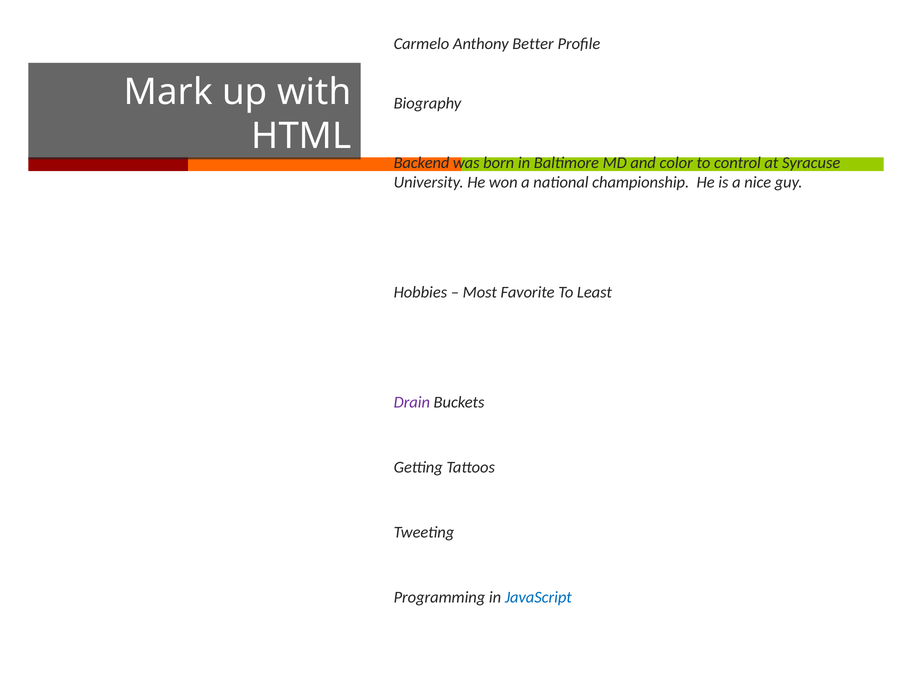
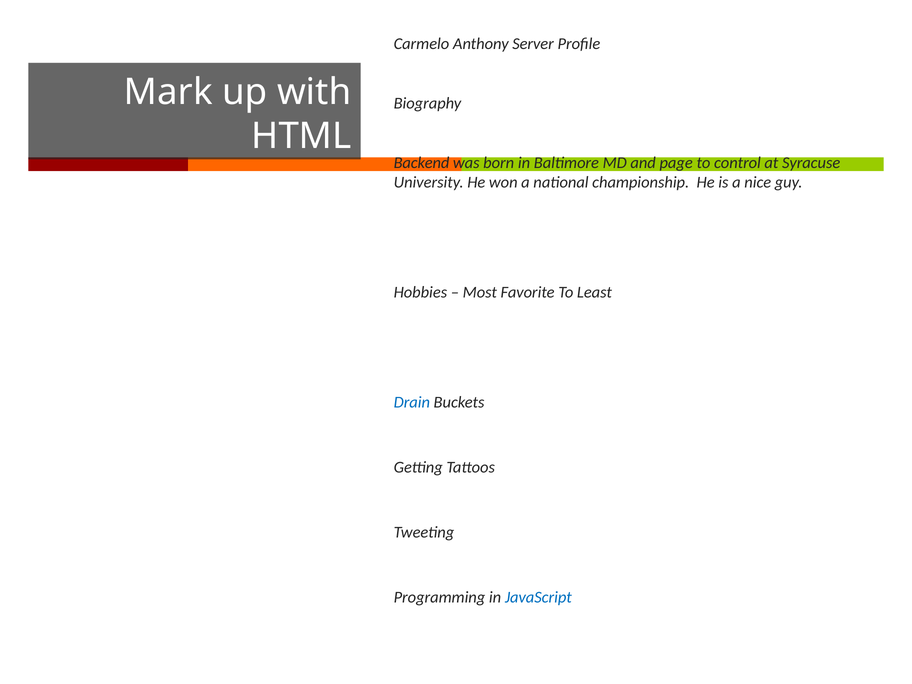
Better: Better -> Server
color: color -> page
Drain colour: purple -> blue
